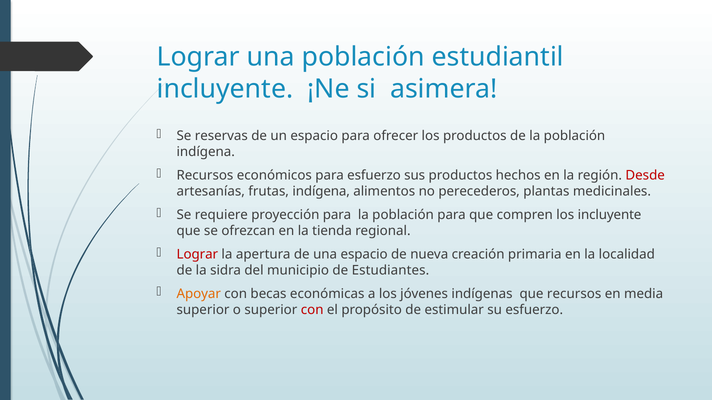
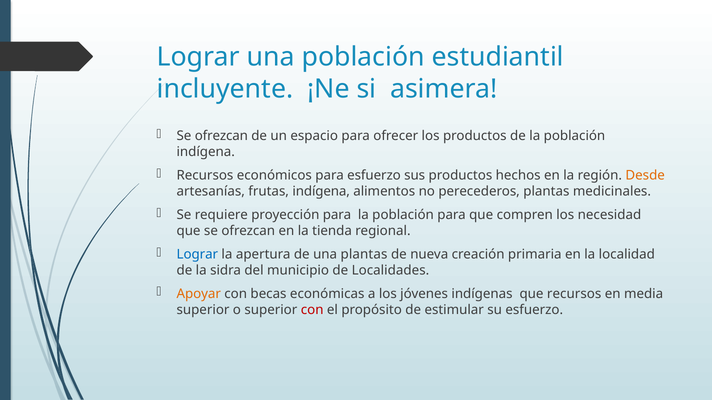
reservas at (221, 136): reservas -> ofrezcan
Desde colour: red -> orange
los incluyente: incluyente -> necesidad
Lograr at (197, 255) colour: red -> blue
una espacio: espacio -> plantas
Estudiantes: Estudiantes -> Localidades
